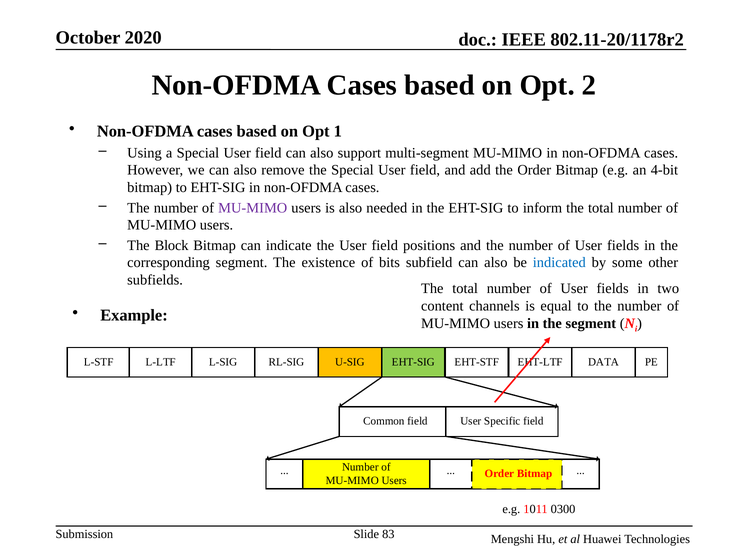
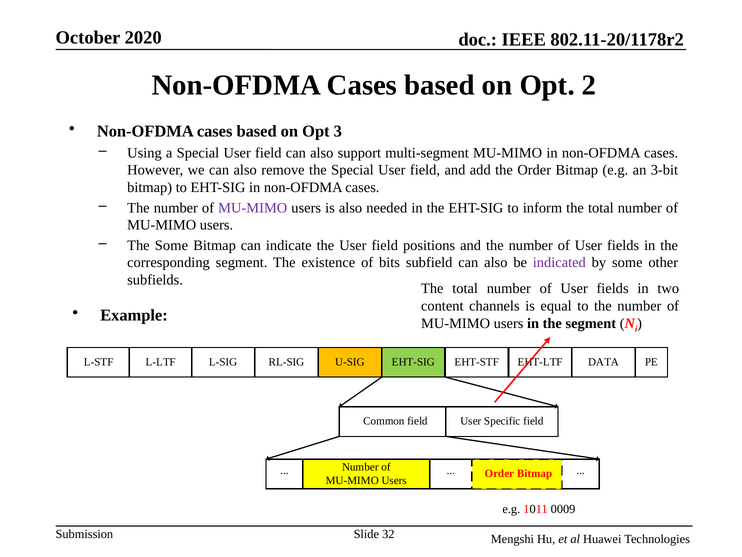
1: 1 -> 3
4-bit: 4-bit -> 3-bit
The Block: Block -> Some
indicated colour: blue -> purple
0300: 0300 -> 0009
83: 83 -> 32
